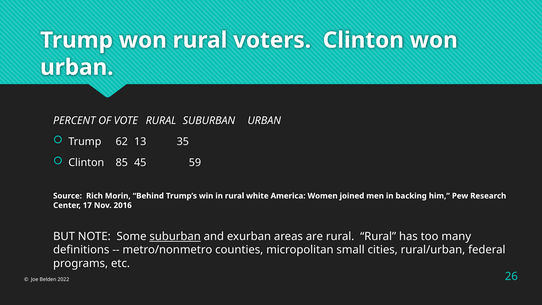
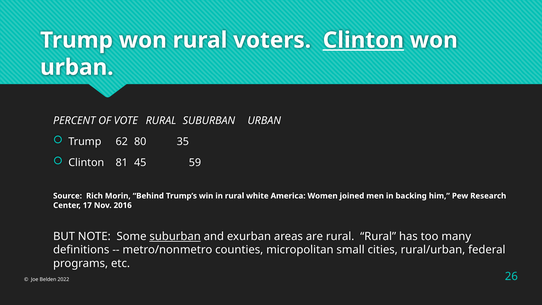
Clinton at (363, 40) underline: none -> present
13: 13 -> 80
85: 85 -> 81
